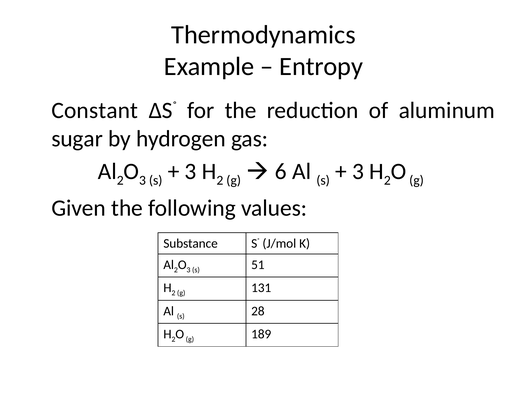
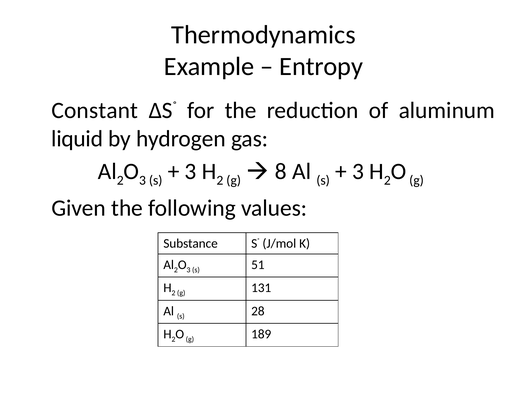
sugar: sugar -> liquid
6: 6 -> 8
